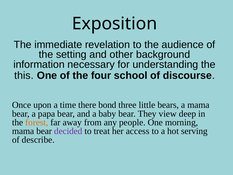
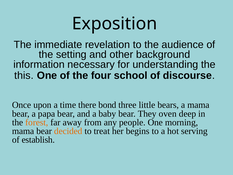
view: view -> oven
decided colour: purple -> orange
access: access -> begins
describe: describe -> establish
